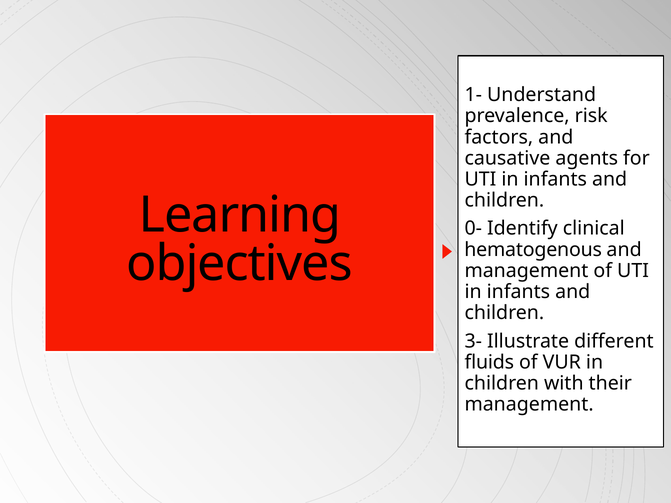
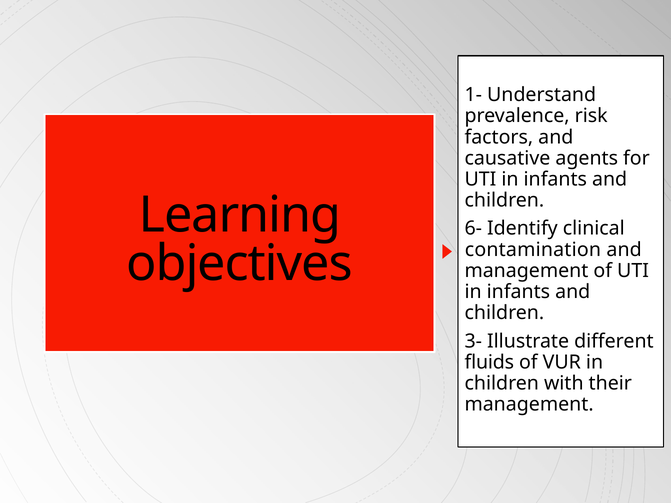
0-: 0- -> 6-
hematogenous: hematogenous -> contamination
